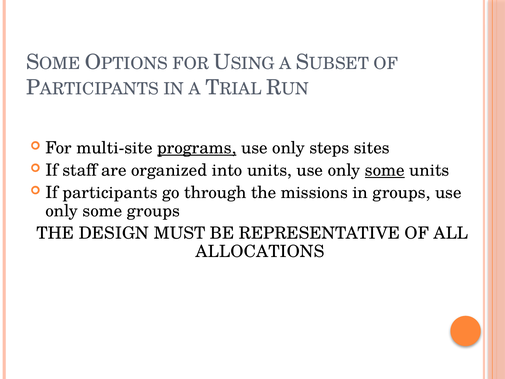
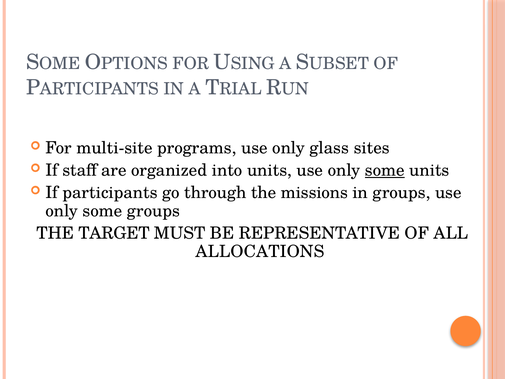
programs underline: present -> none
steps: steps -> glass
DESIGN: DESIGN -> TARGET
